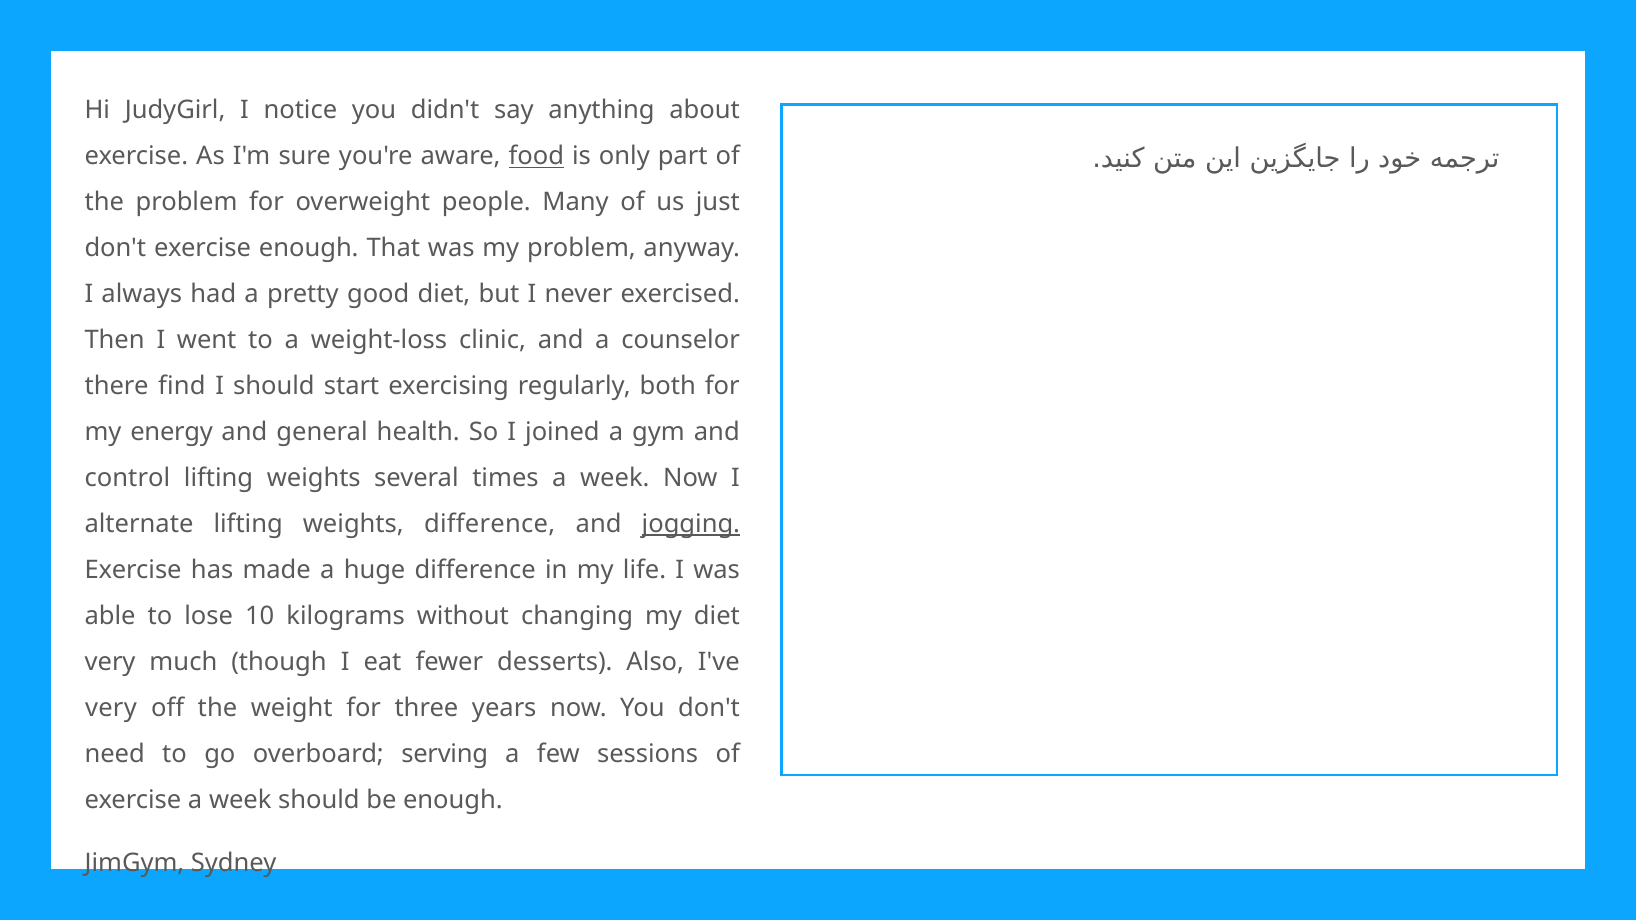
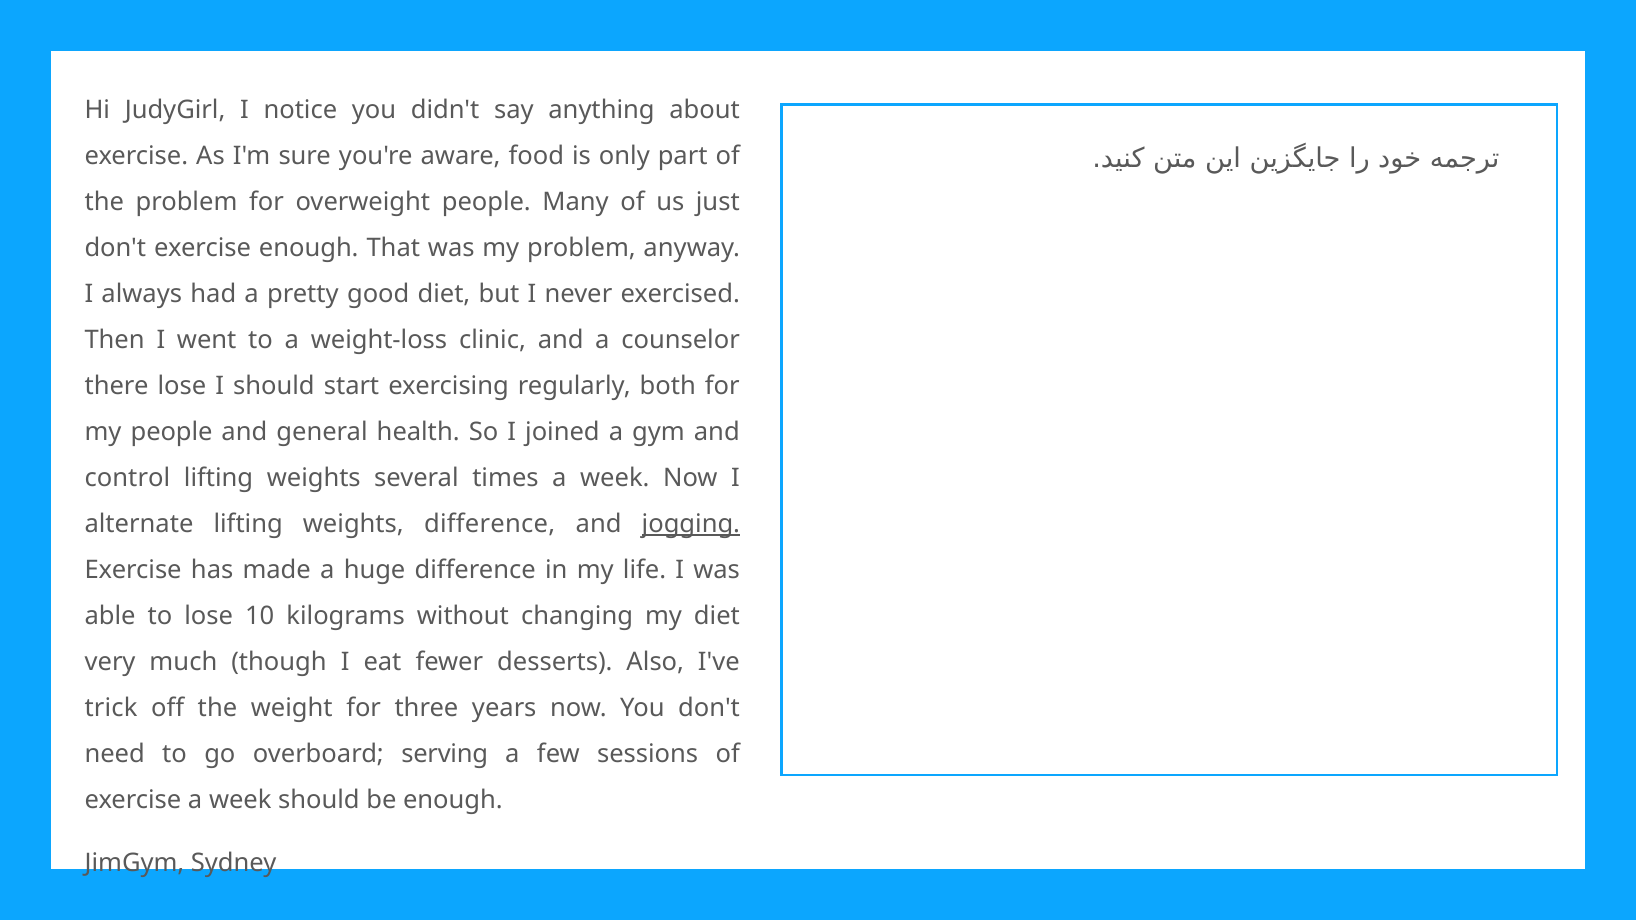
food underline: present -> none
there find: find -> lose
my energy: energy -> people
very at (111, 708): very -> trick
